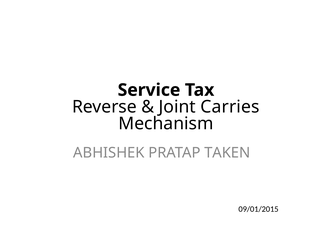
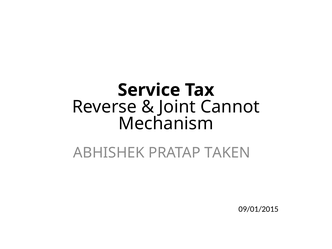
Carries: Carries -> Cannot
